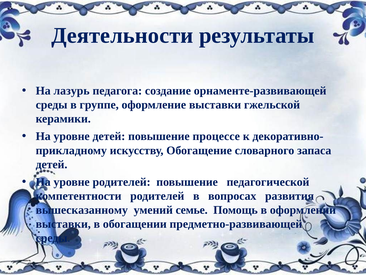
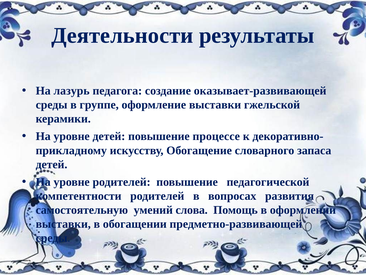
орнаменте-развивающей: орнаменте-развивающей -> оказывает-развивающей
вышесказанному: вышесказанному -> самостоятельную
семье: семье -> слова
